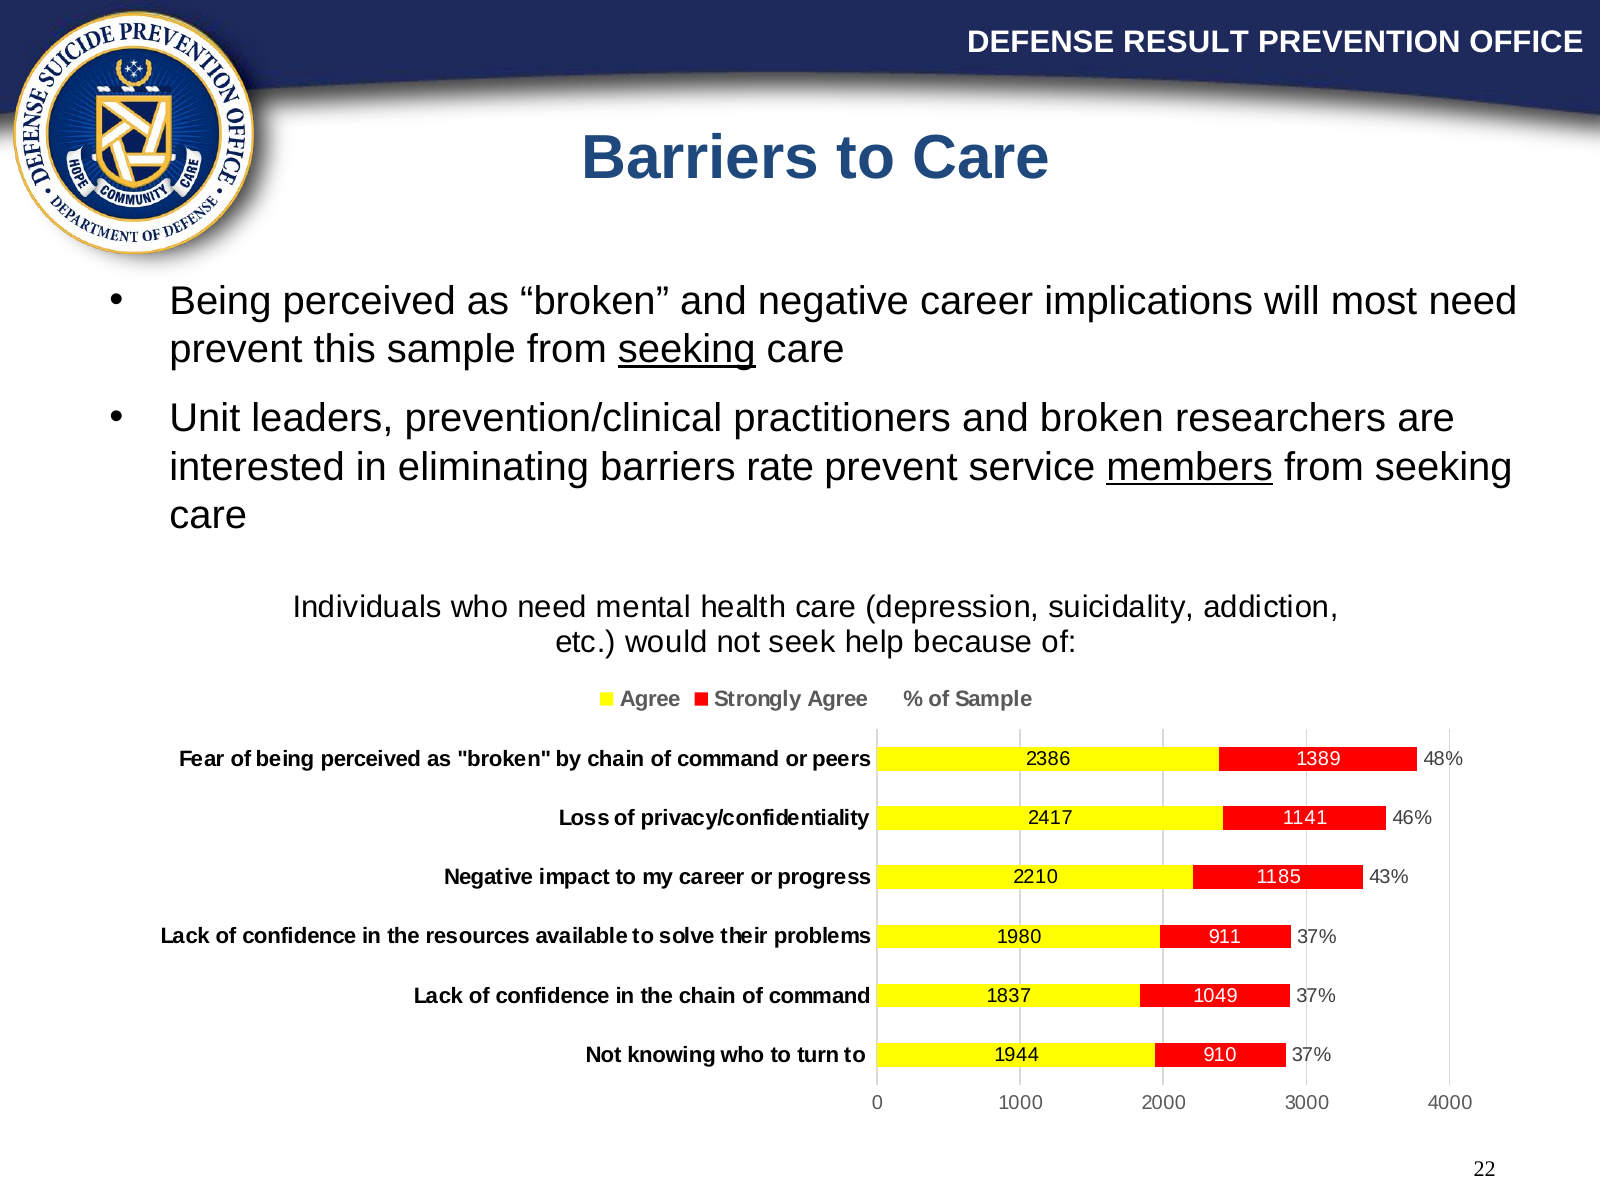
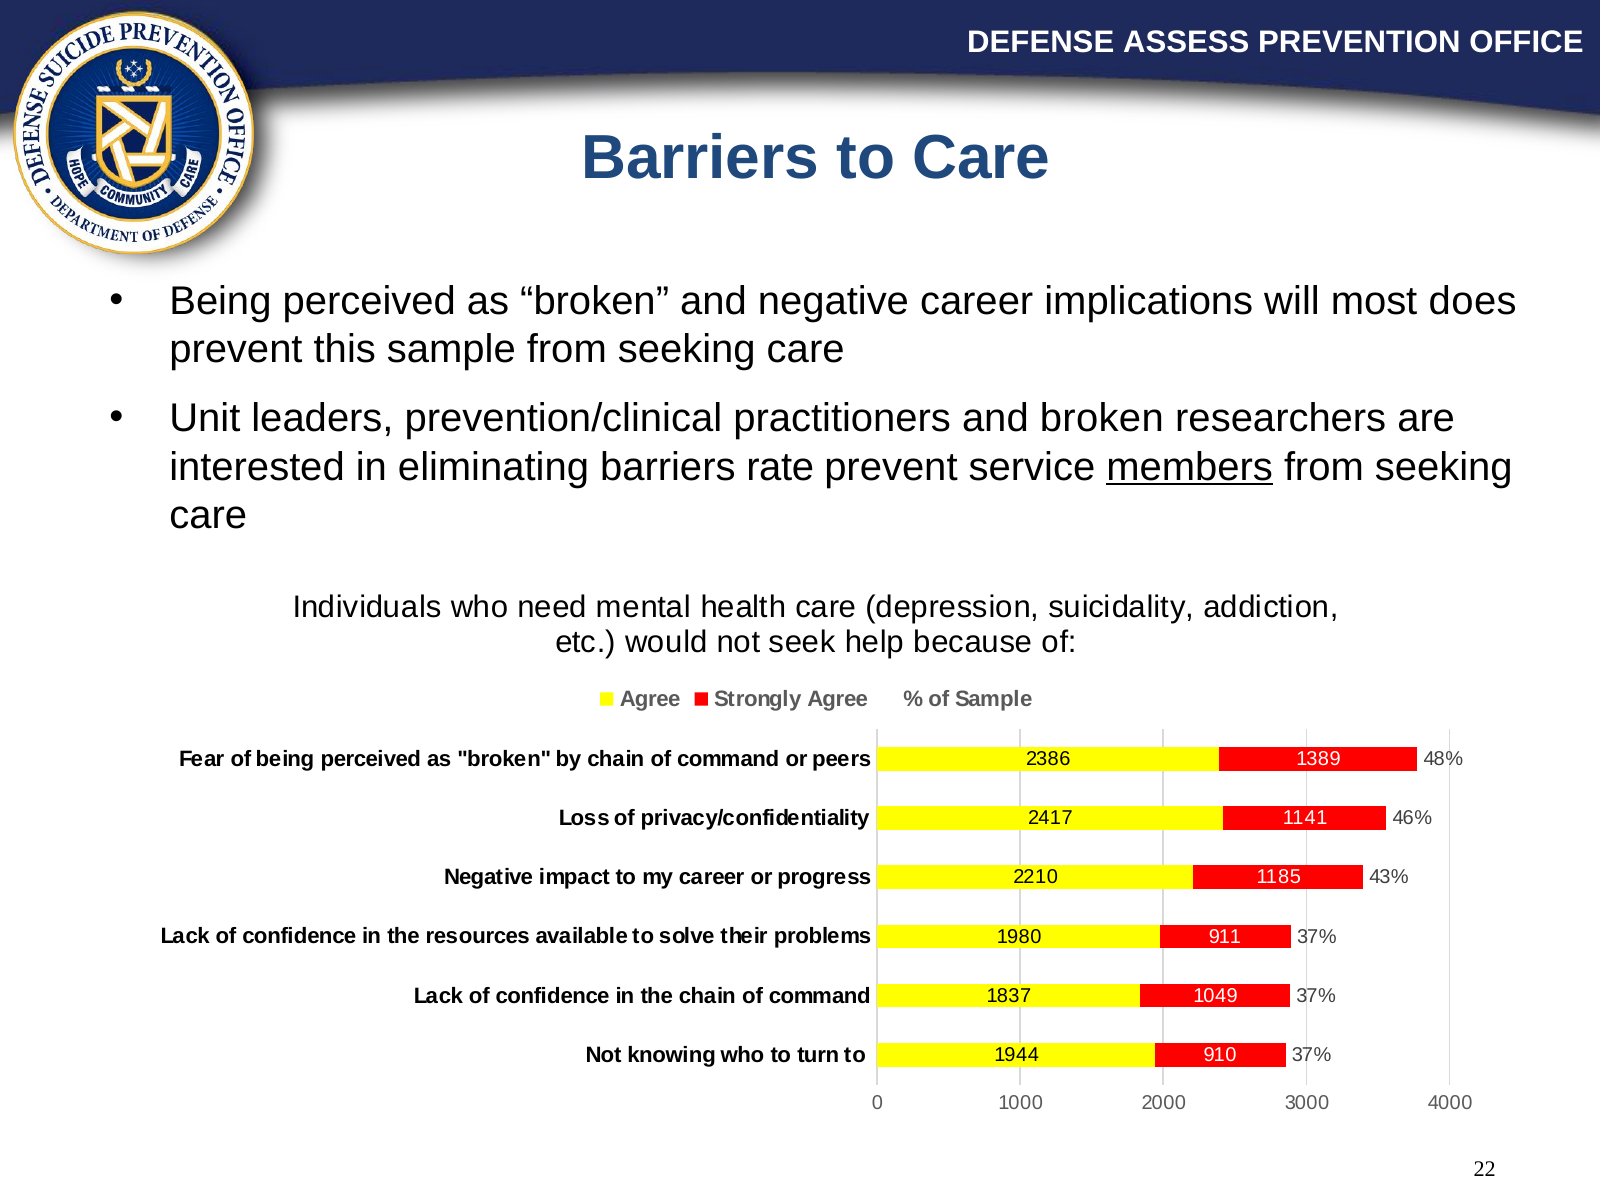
RESULT: RESULT -> ASSESS
most need: need -> does
seeking at (687, 349) underline: present -> none
